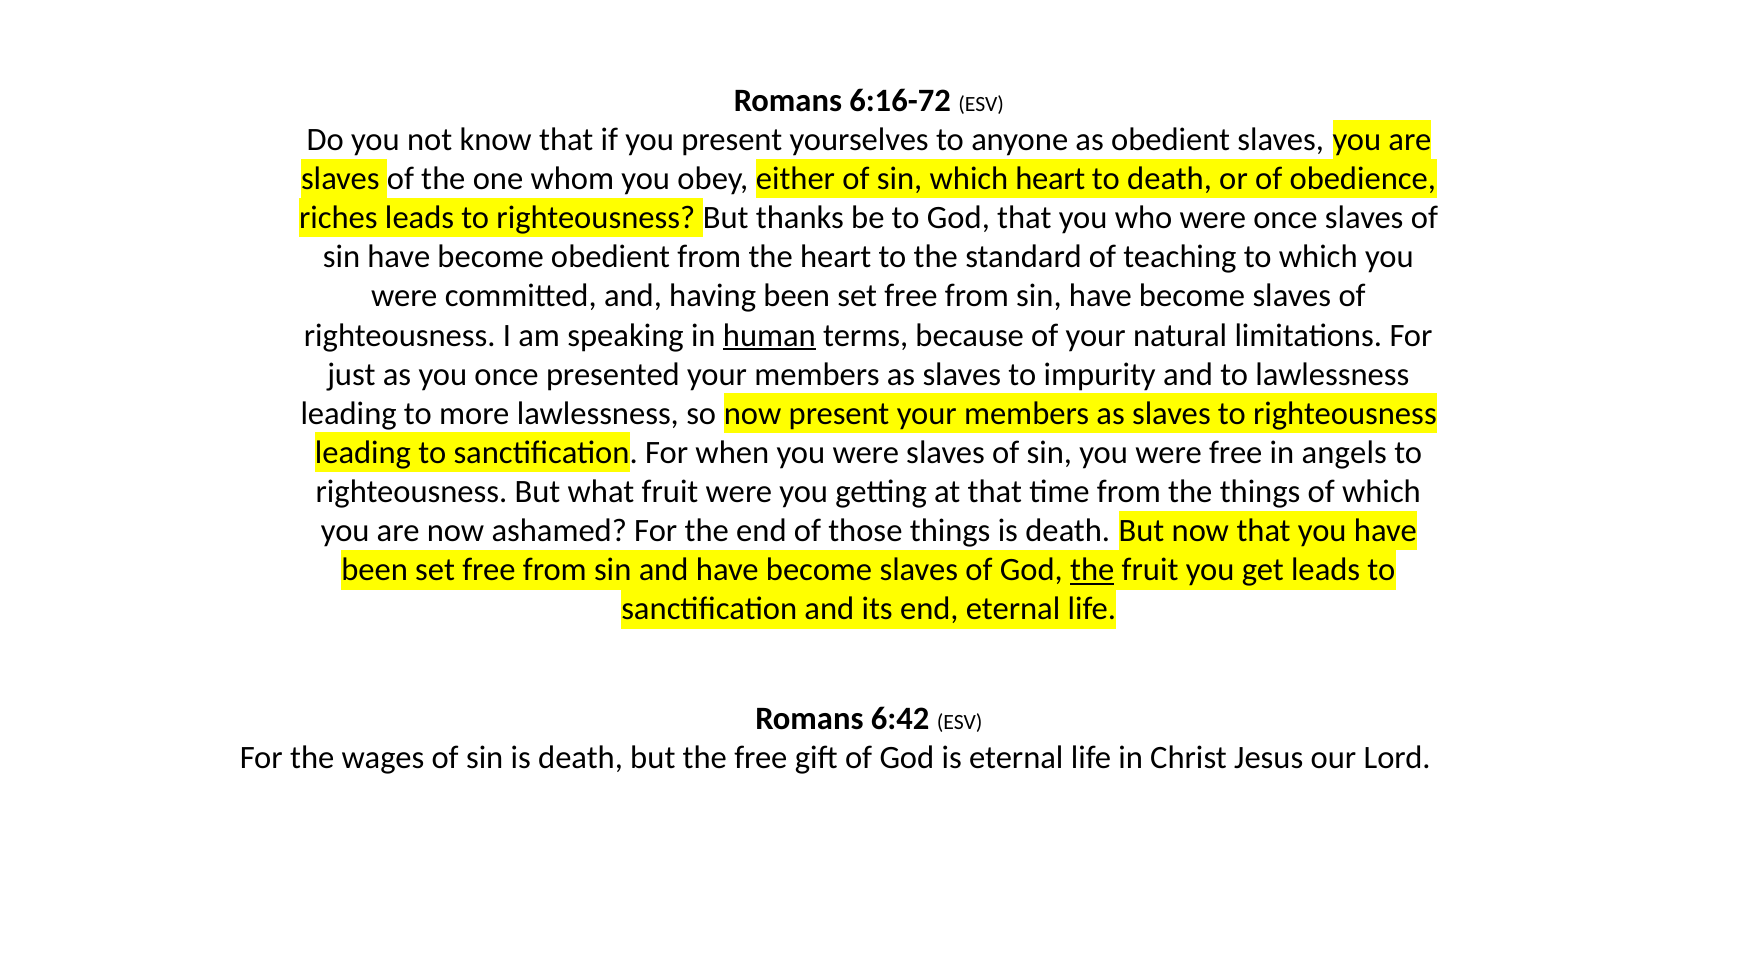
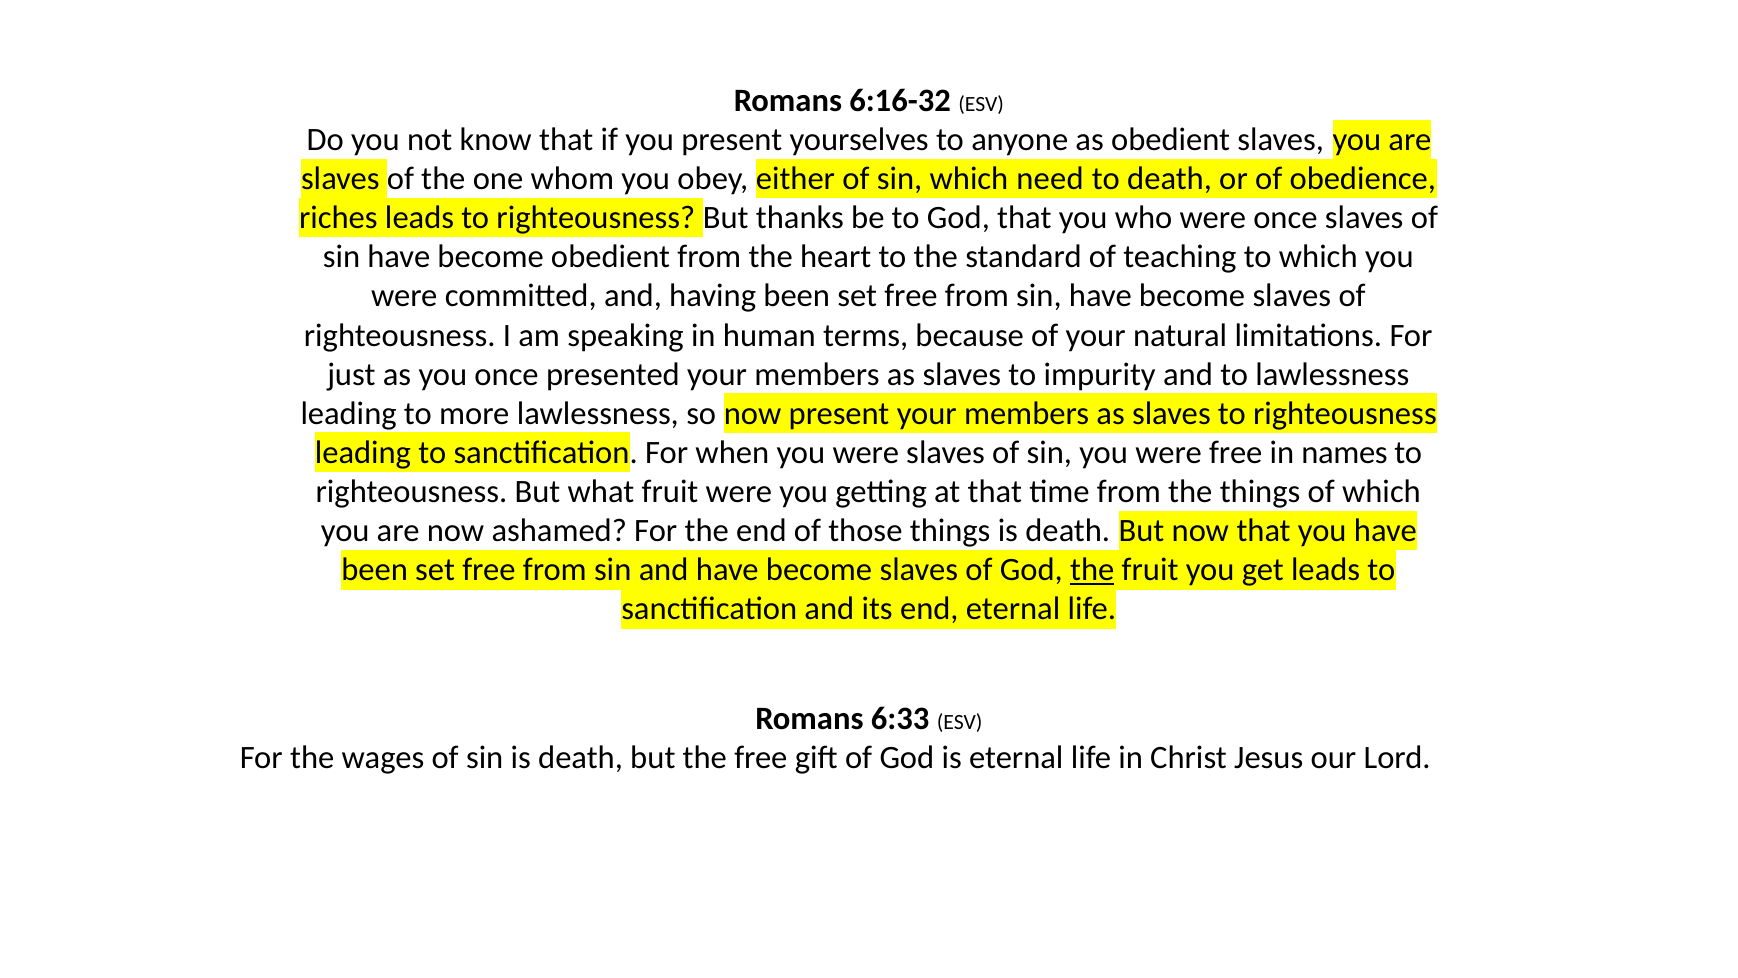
6:16-72: 6:16-72 -> 6:16-32
which heart: heart -> need
human underline: present -> none
angels: angels -> names
6:42: 6:42 -> 6:33
